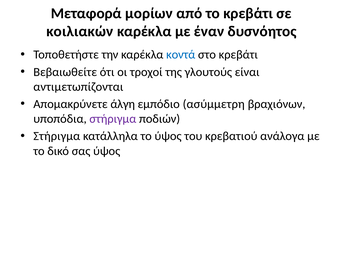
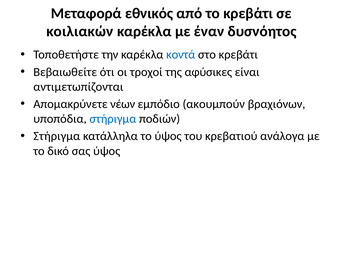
μορίων: μορίων -> εθνικός
γλουτούς: γλουτούς -> αφύσικες
άλγη: άλγη -> νέων
ασύμμετρη: ασύμμετρη -> ακουμπούν
στήριγμα at (113, 119) colour: purple -> blue
